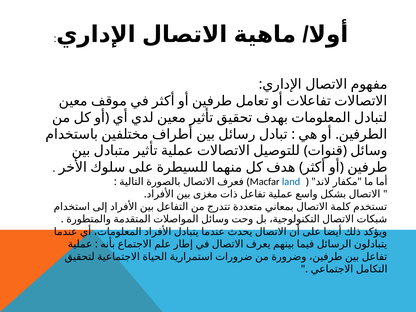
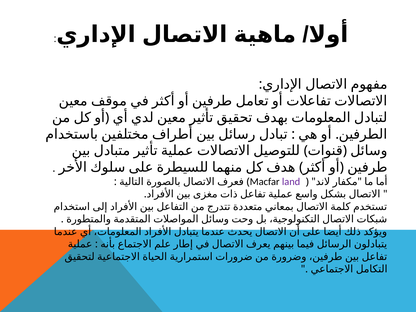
land colour: blue -> purple
